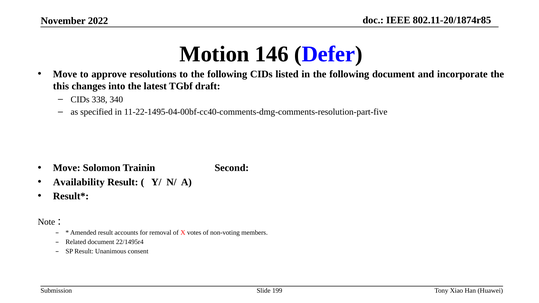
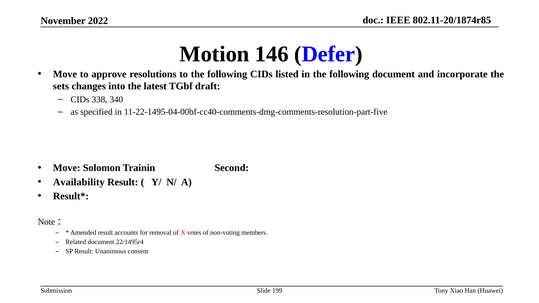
this: this -> sets
